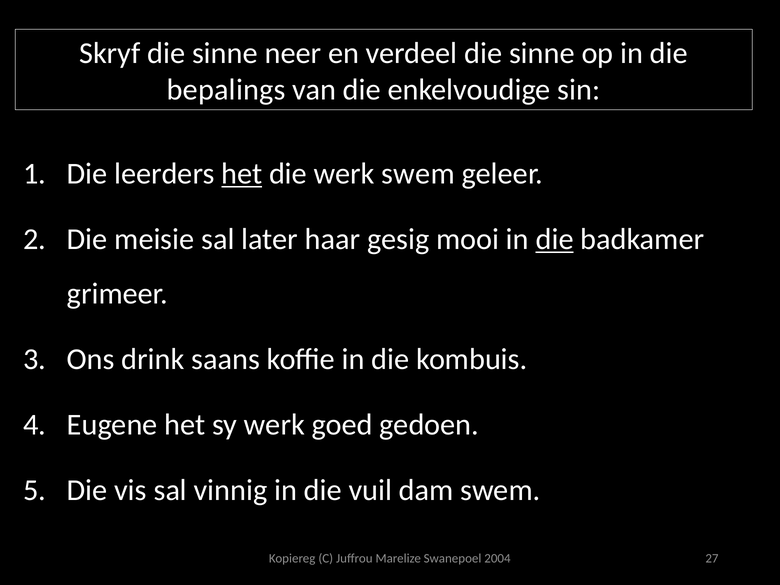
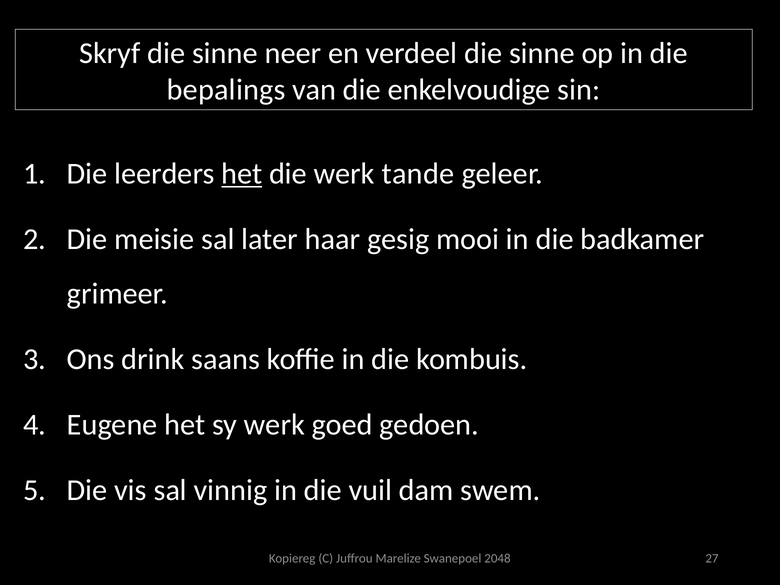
werk swem: swem -> tande
die at (555, 239) underline: present -> none
2004: 2004 -> 2048
